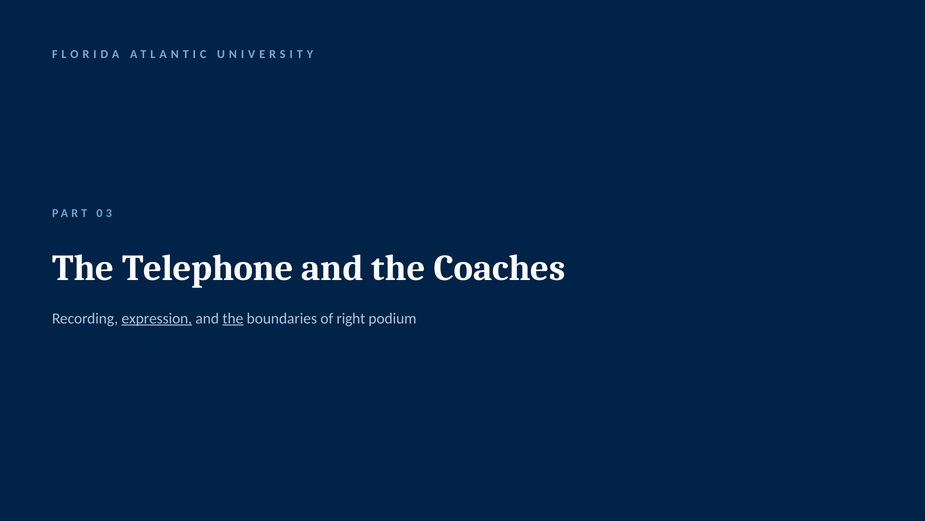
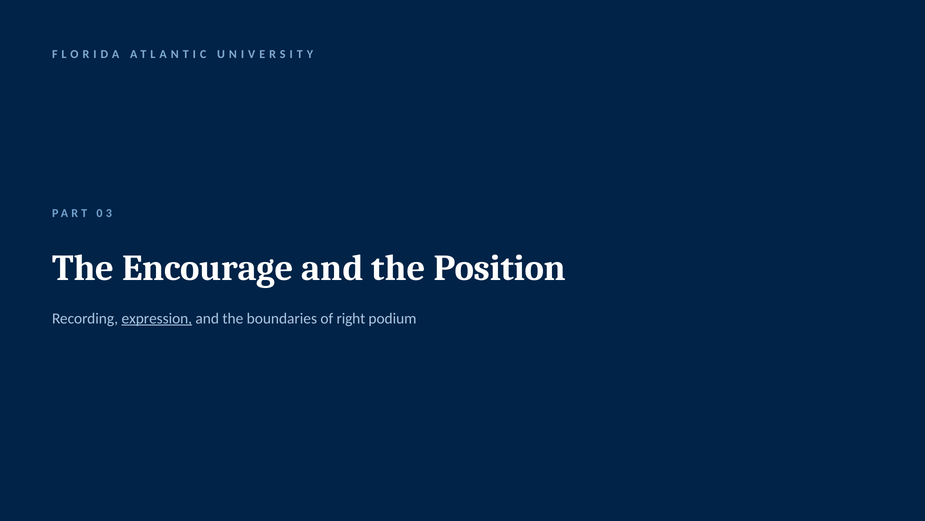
Telephone: Telephone -> Encourage
Coaches: Coaches -> Position
the at (233, 318) underline: present -> none
